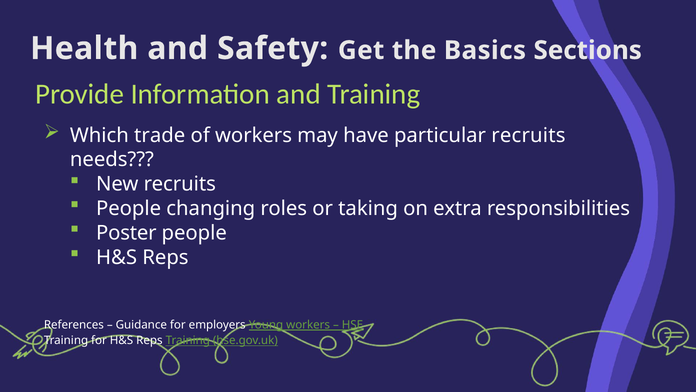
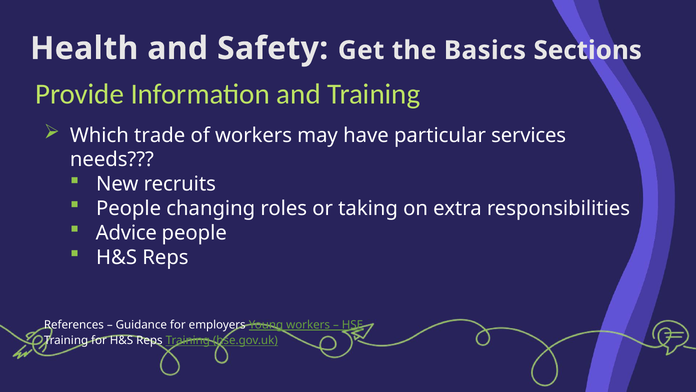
particular recruits: recruits -> services
Poster: Poster -> Advice
